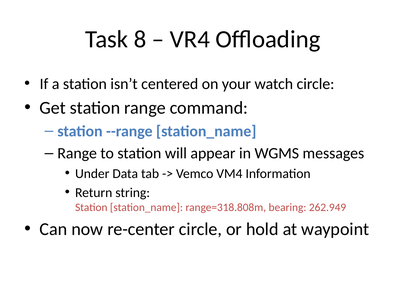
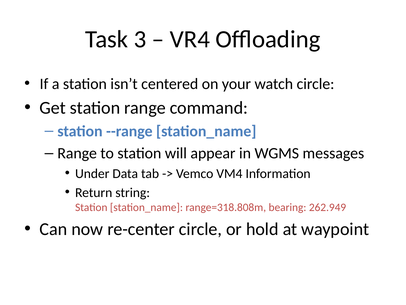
8: 8 -> 3
